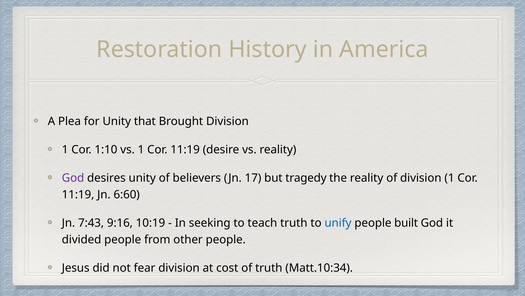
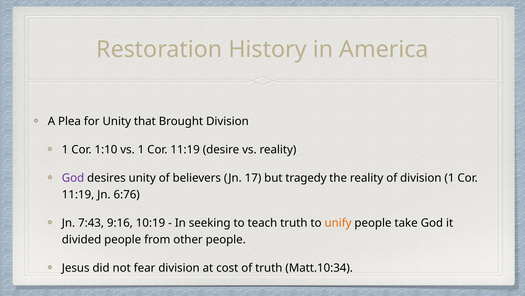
6:60: 6:60 -> 6:76
unify colour: blue -> orange
built: built -> take
